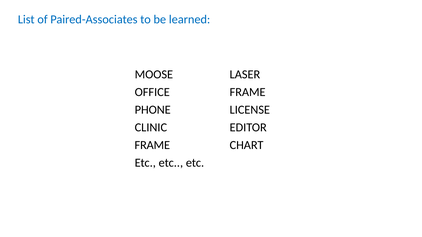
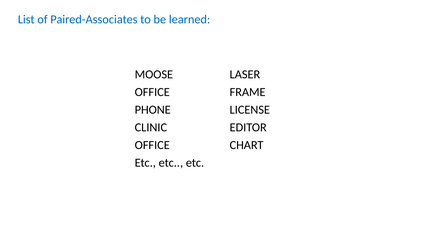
FRAME at (152, 145): FRAME -> OFFICE
